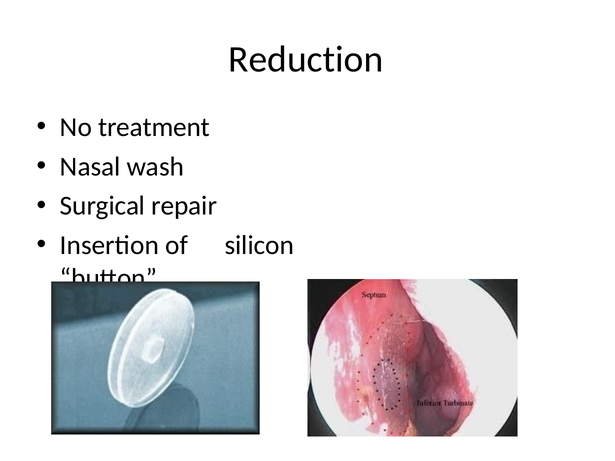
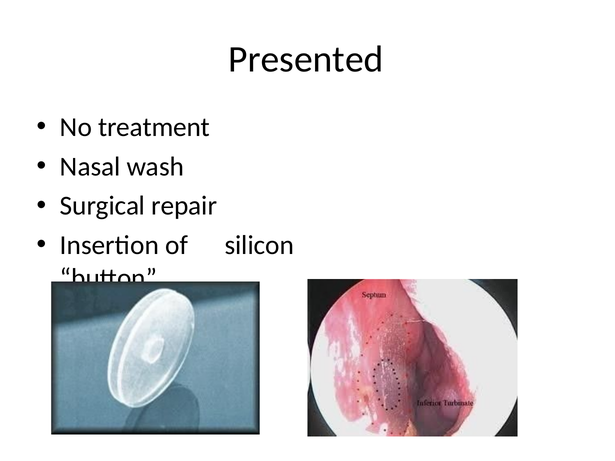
Reduction: Reduction -> Presented
